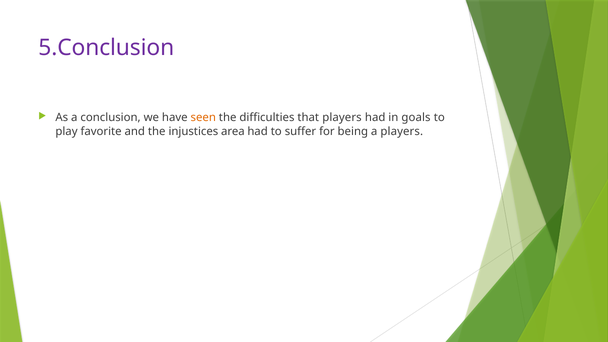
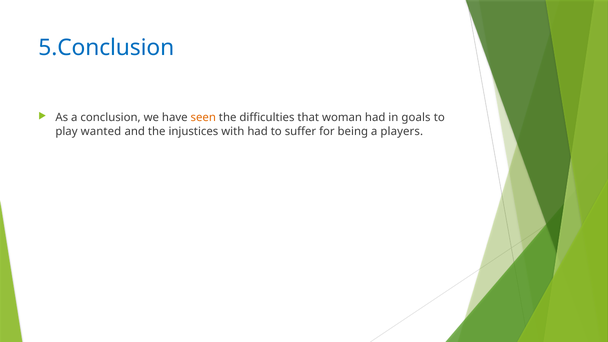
5.Conclusion colour: purple -> blue
that players: players -> woman
favorite: favorite -> wanted
area: area -> with
